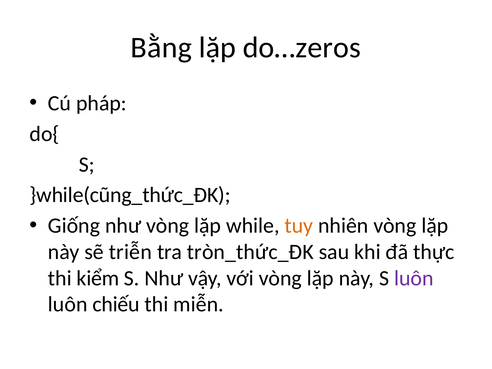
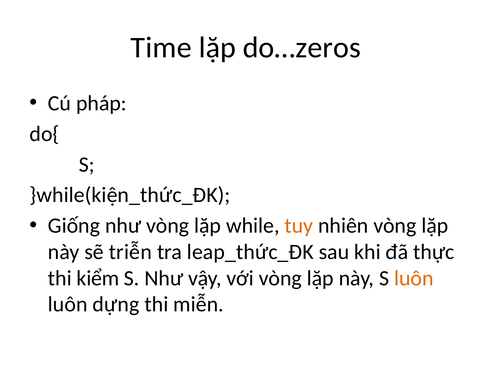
Bằng: Bằng -> Time
}while(cũng_thức_ĐK: }while(cũng_thức_ĐK -> }while(kiện_thức_ĐK
tròn_thức_ĐK: tròn_thức_ĐK -> leap_thức_ĐK
luôn at (414, 278) colour: purple -> orange
chiếu: chiếu -> dựng
